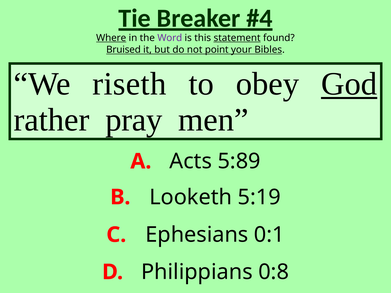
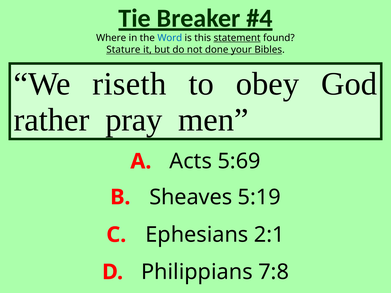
Where underline: present -> none
Word colour: purple -> blue
Bruised: Bruised -> Stature
point: point -> done
God underline: present -> none
5:89: 5:89 -> 5:69
Looketh: Looketh -> Sheaves
0:1: 0:1 -> 2:1
0:8: 0:8 -> 7:8
